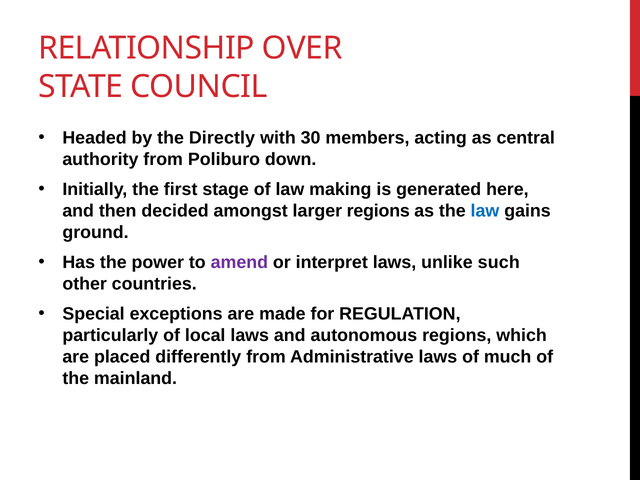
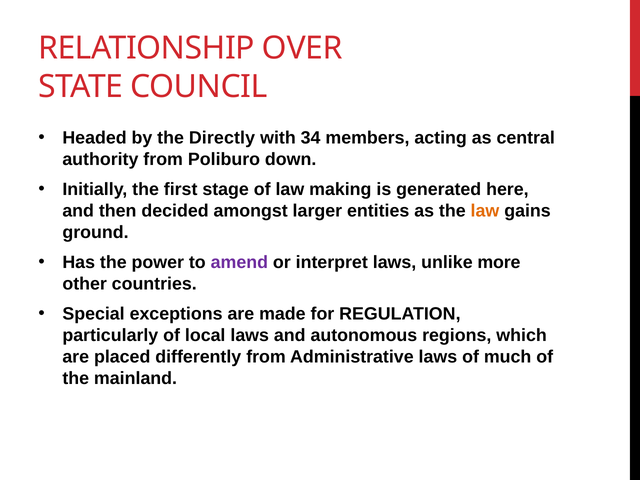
30: 30 -> 34
larger regions: regions -> entities
law at (485, 211) colour: blue -> orange
such: such -> more
